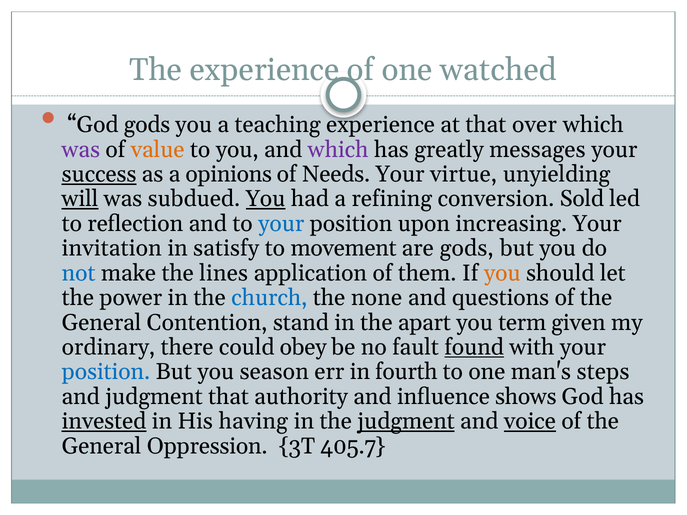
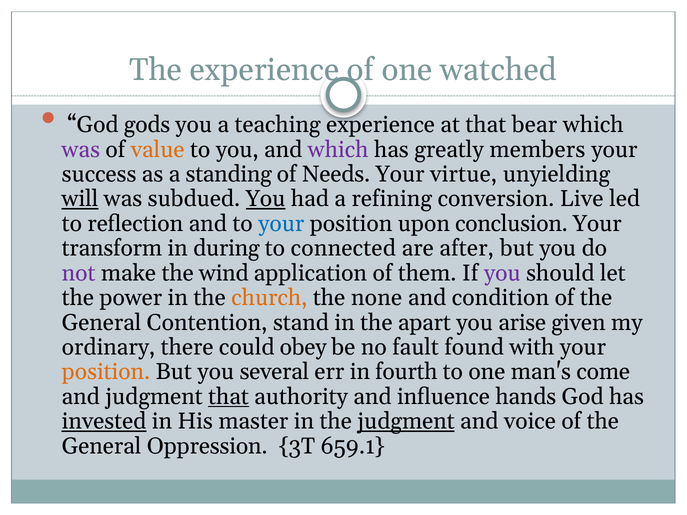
over: over -> bear
messages: messages -> members
success underline: present -> none
opinions: opinions -> standing
Sold: Sold -> Live
increasing: increasing -> conclusion
invitation: invitation -> transform
satisfy: satisfy -> during
movement: movement -> connected
are gods: gods -> after
not colour: blue -> purple
lines: lines -> wind
you at (502, 273) colour: orange -> purple
church colour: blue -> orange
questions: questions -> condition
term: term -> arise
found underline: present -> none
position at (106, 372) colour: blue -> orange
season: season -> several
steps: steps -> come
that at (229, 397) underline: none -> present
shows: shows -> hands
having: having -> master
voice underline: present -> none
405.7: 405.7 -> 659.1
